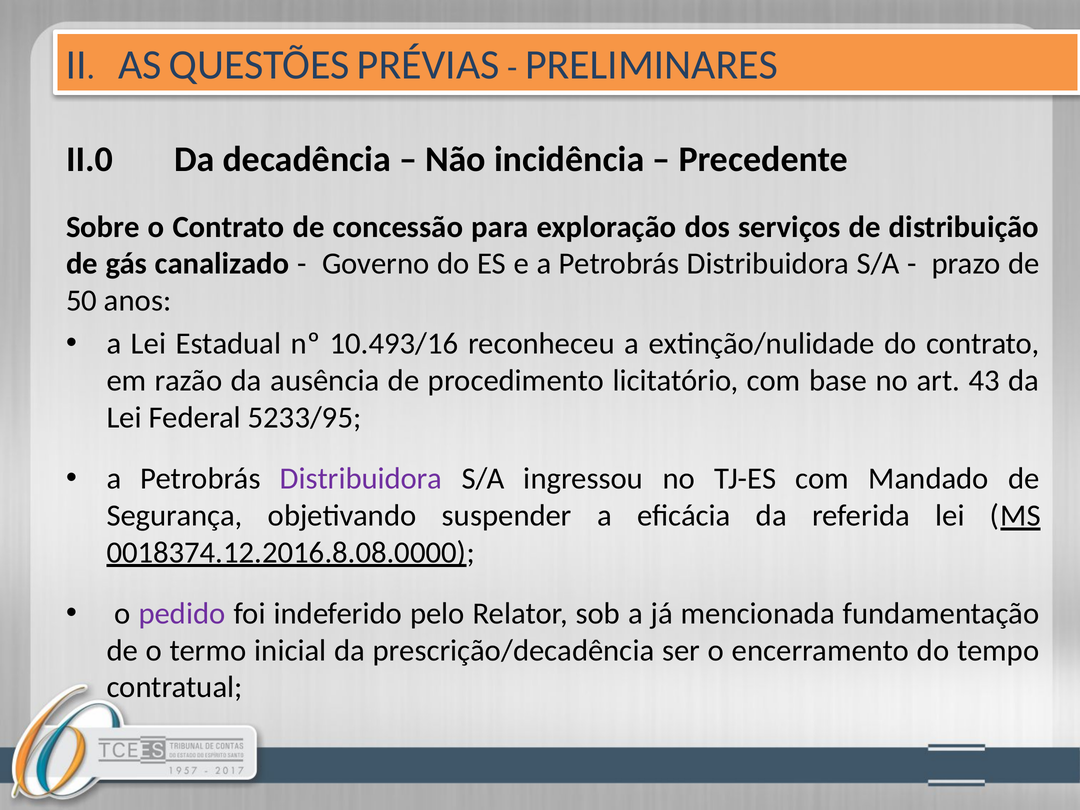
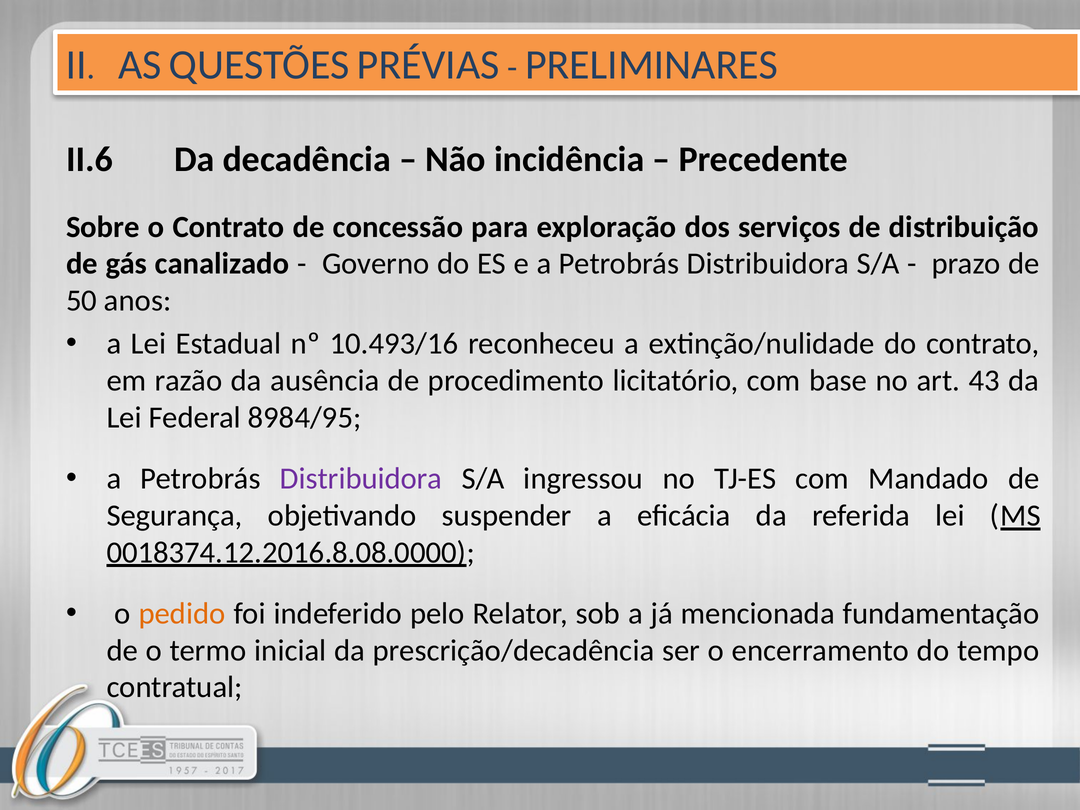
II.0: II.0 -> II.6
5233/95: 5233/95 -> 8984/95
pedido colour: purple -> orange
